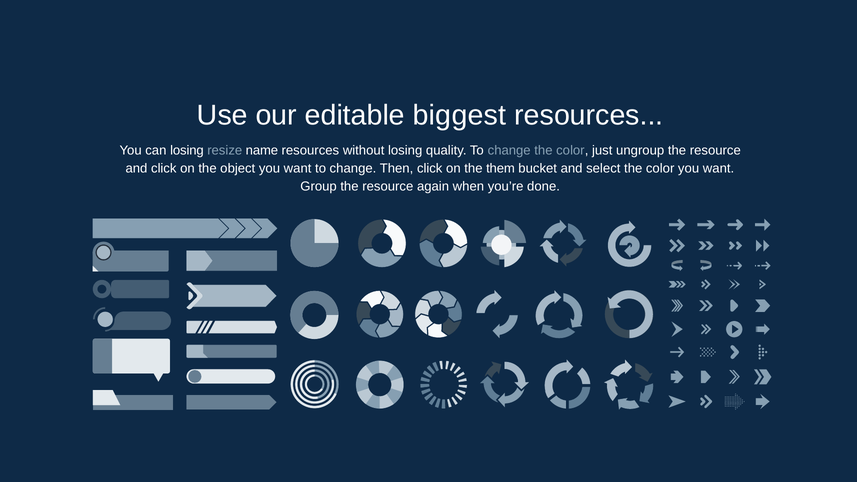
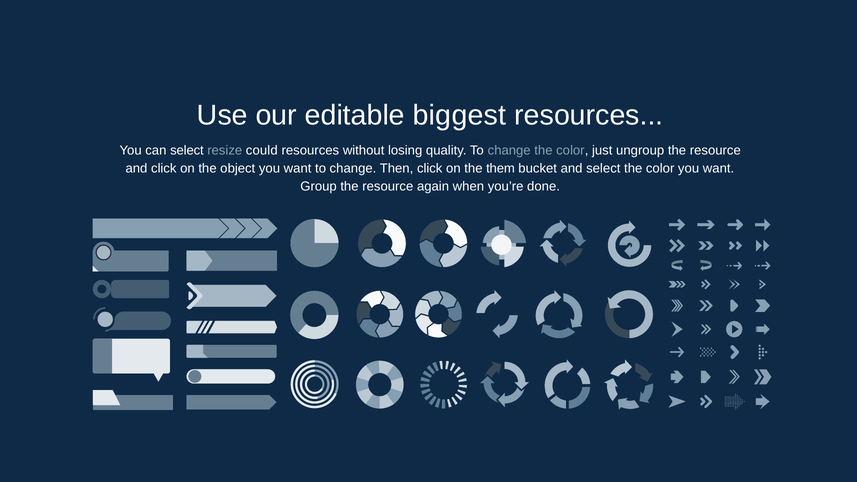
can losing: losing -> select
name: name -> could
